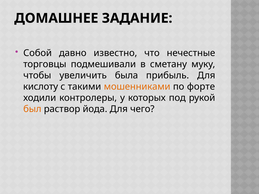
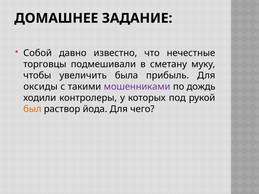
кислоту: кислоту -> оксиды
мошенниками colour: orange -> purple
форте: форте -> дождь
